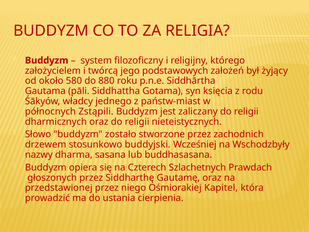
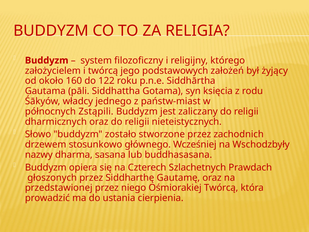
580: 580 -> 160
880: 880 -> 122
buddyjski: buddyjski -> głównego
Ośmiorakiej Kapitel: Kapitel -> Twórcą
